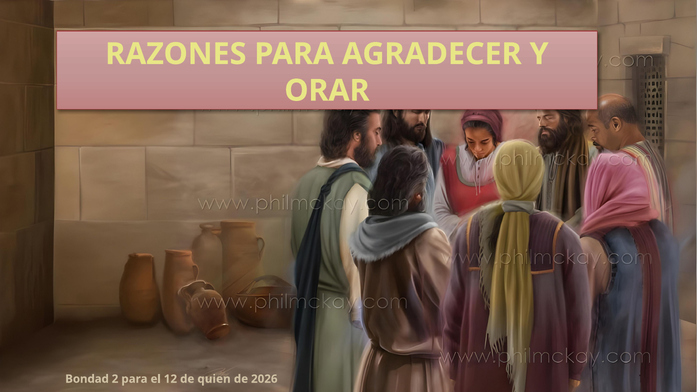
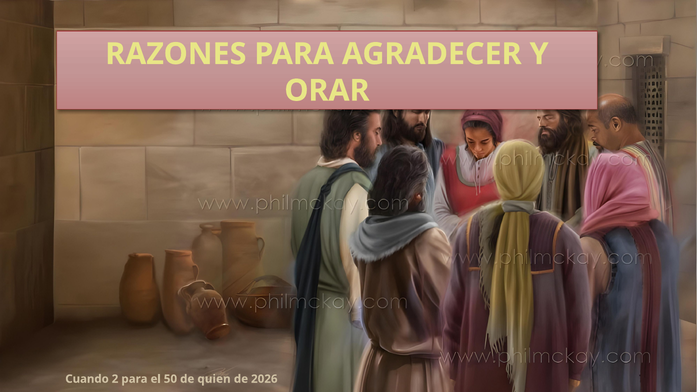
Bondad: Bondad -> Cuando
12: 12 -> 50
